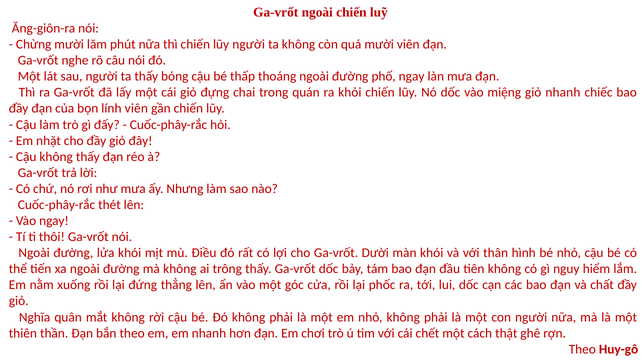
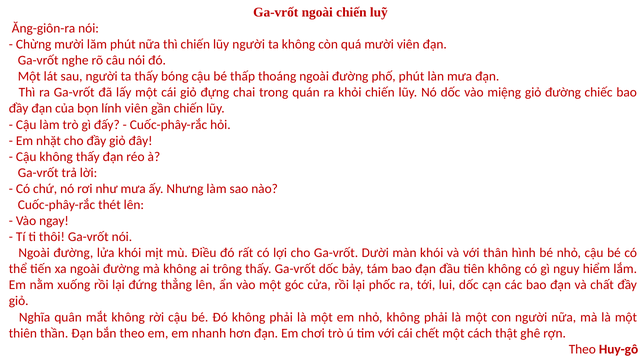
phố ngay: ngay -> phút
giỏ nhanh: nhanh -> đường
